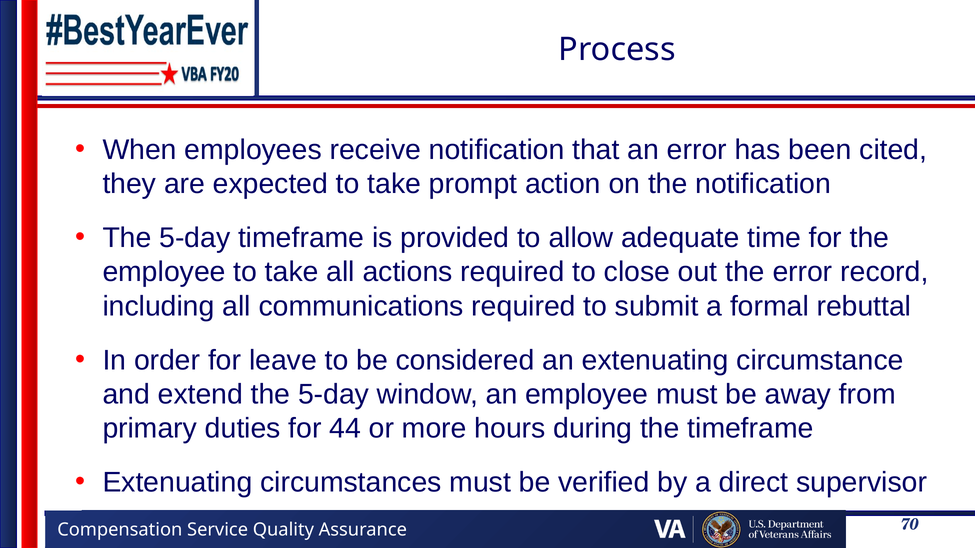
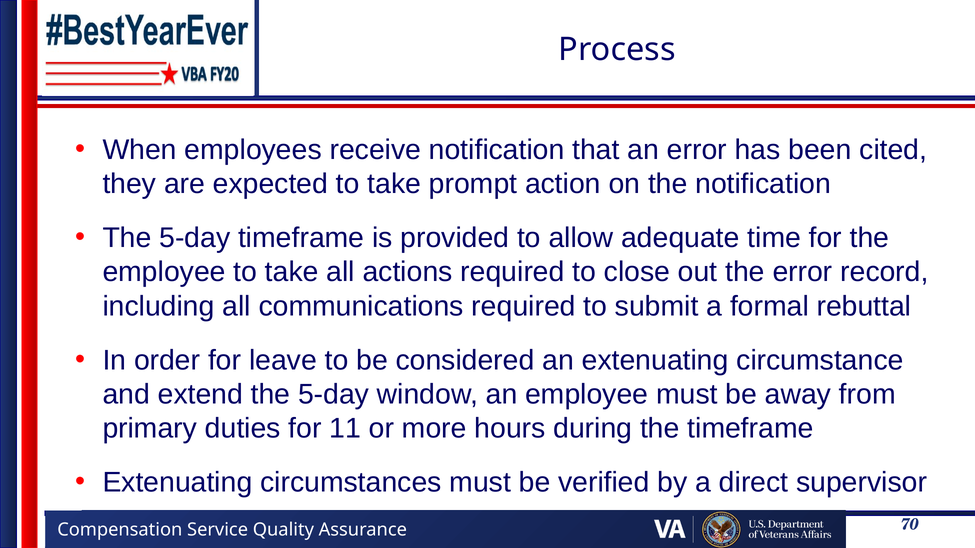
44: 44 -> 11
